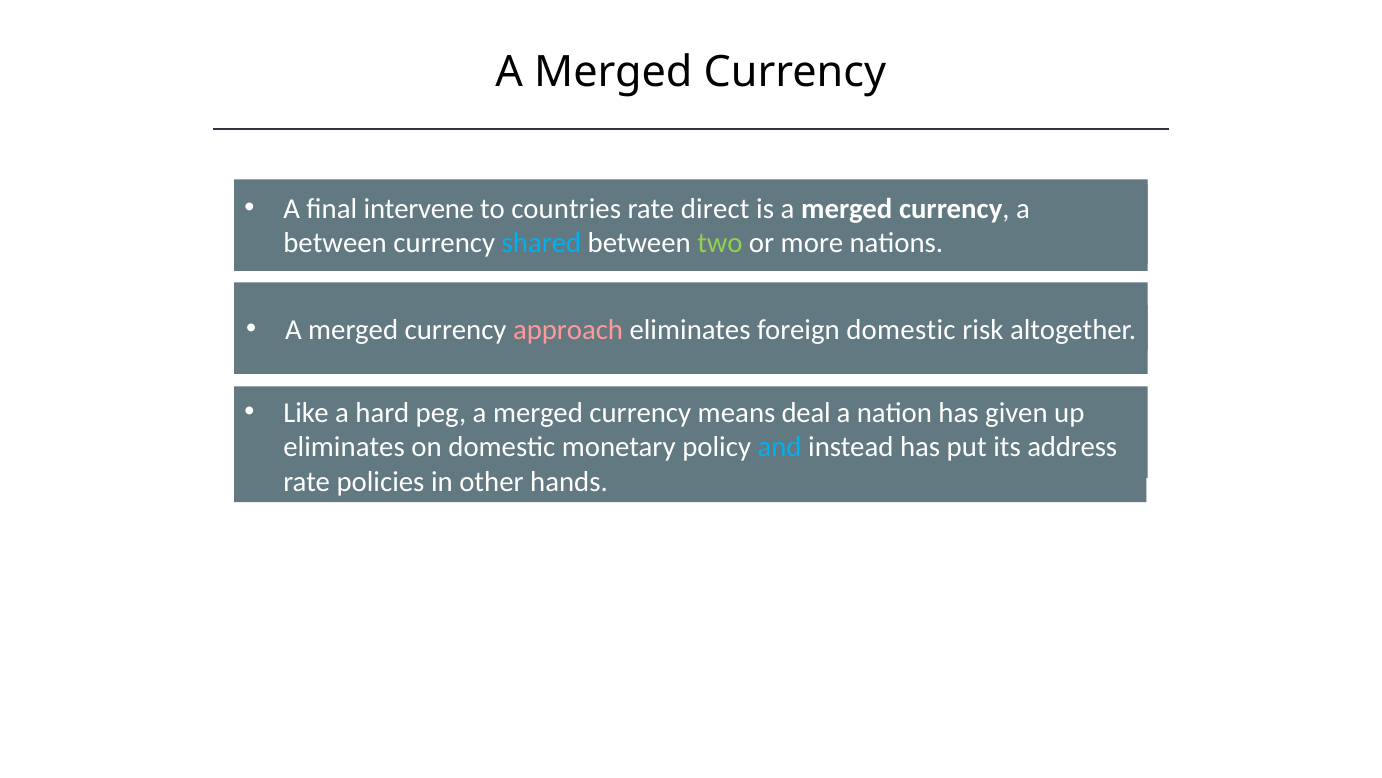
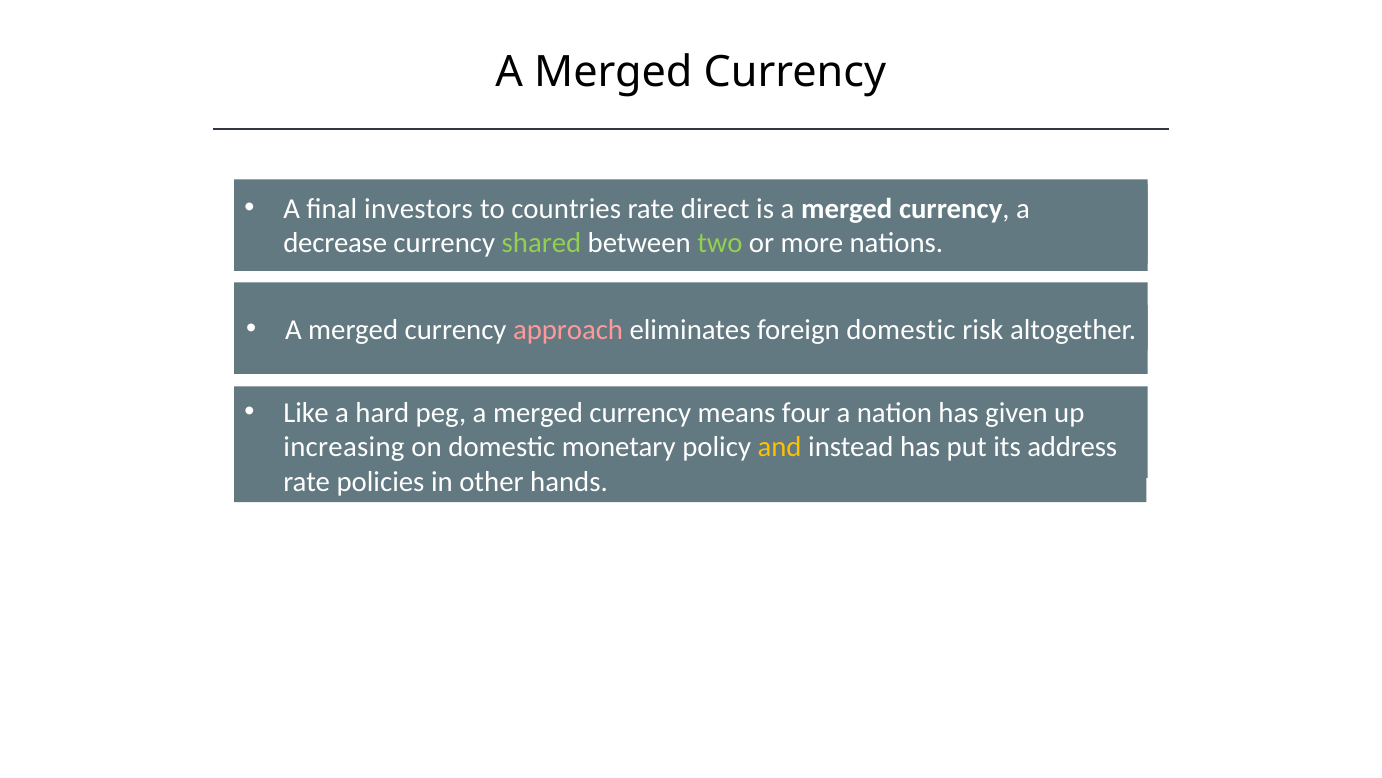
intervene: intervene -> investors
between at (335, 243): between -> decrease
shared colour: light blue -> light green
deal: deal -> four
eliminates at (344, 447): eliminates -> increasing
and colour: light blue -> yellow
